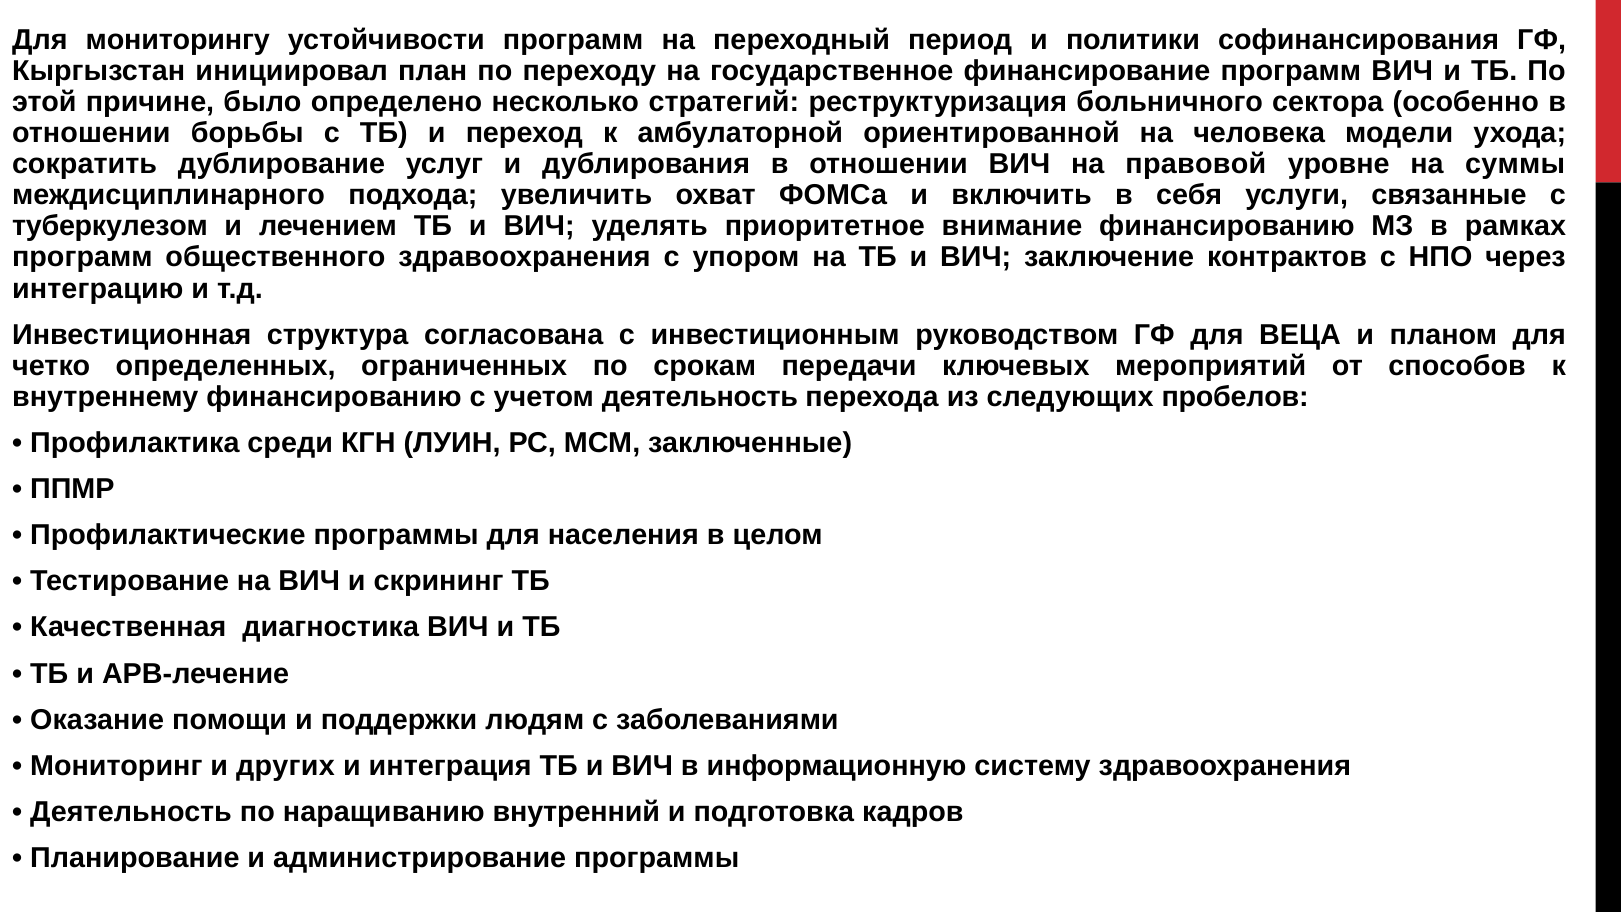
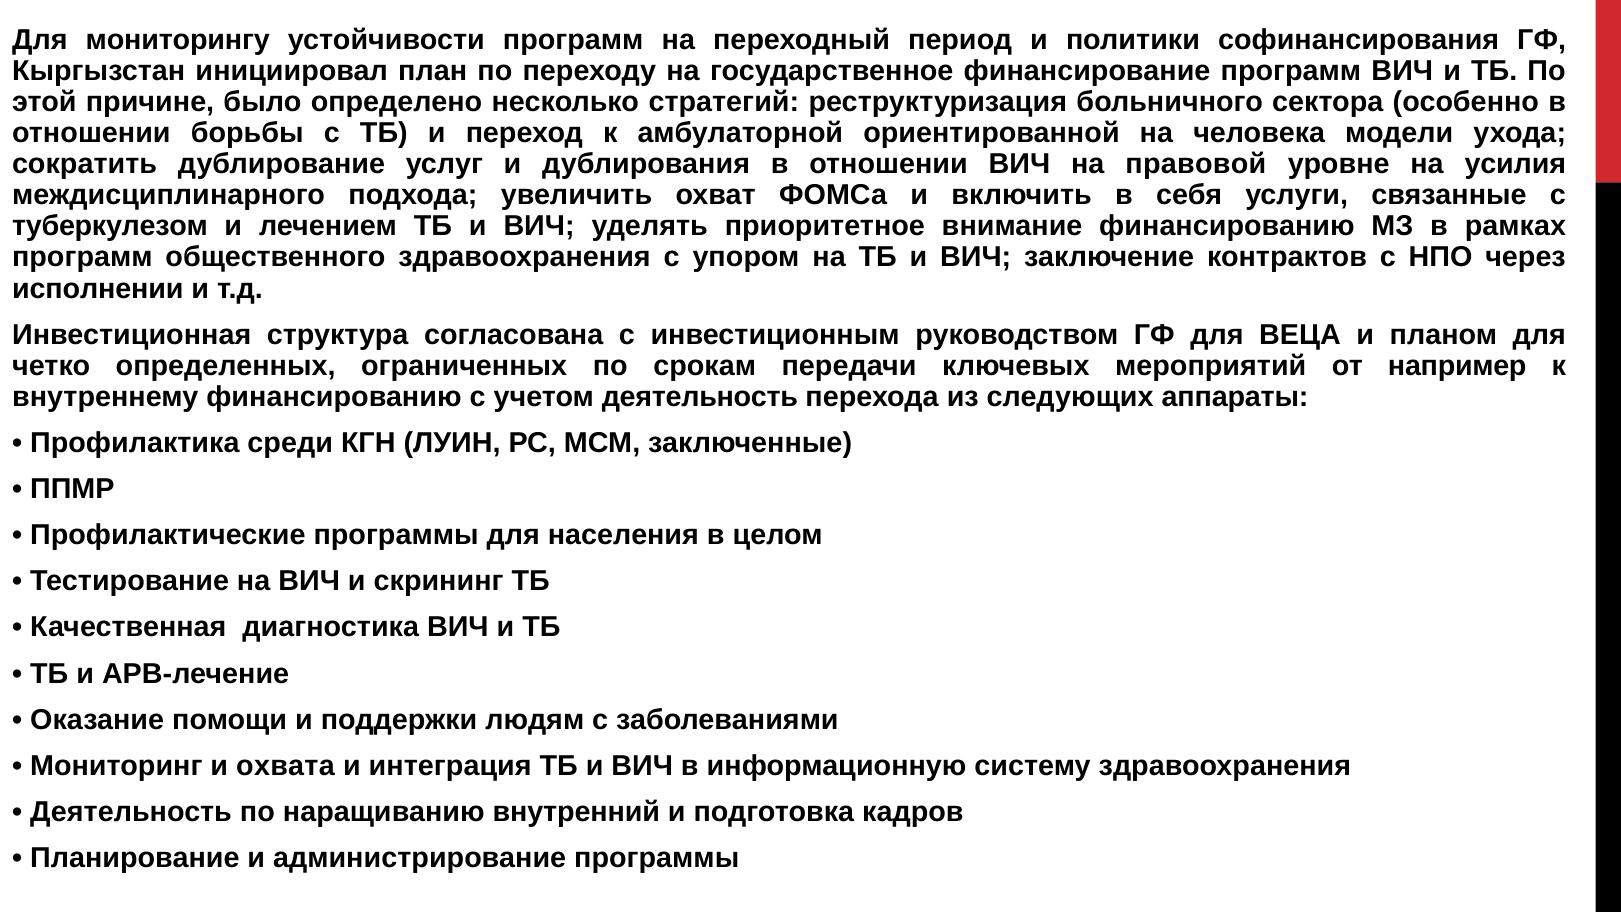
суммы: суммы -> усилия
интеграцию: интеграцию -> исполнении
способов: способов -> например
пробелов: пробелов -> аппараты
других: других -> охвата
